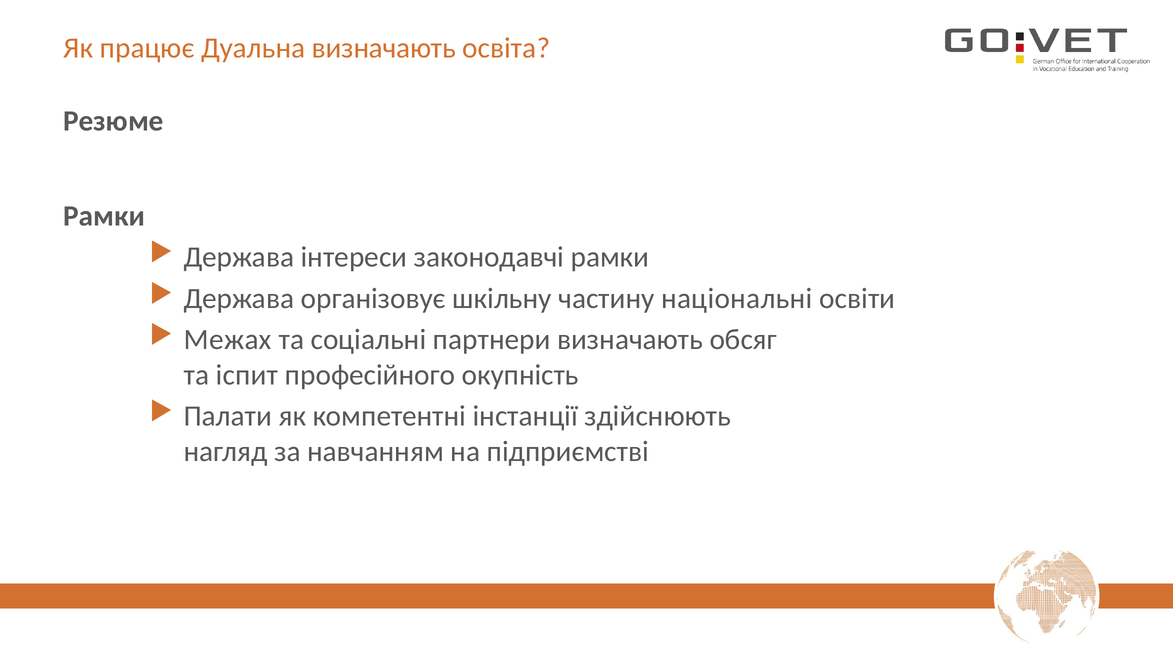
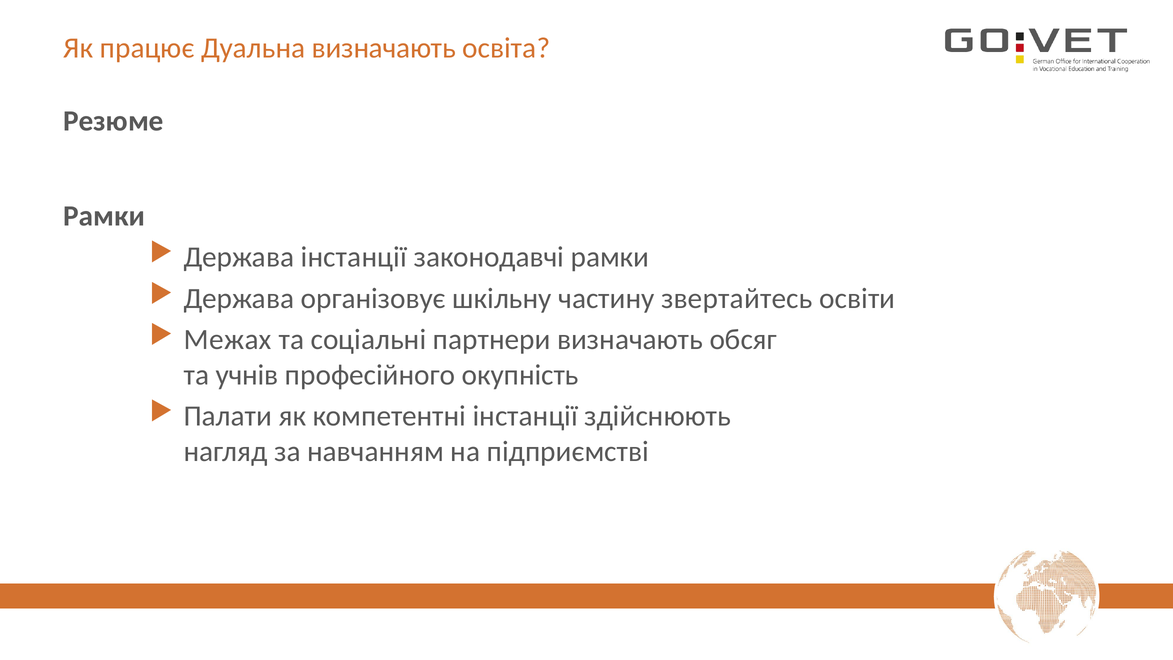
Держава інтереси: інтереси -> інстанції
національні: національні -> звертайтесь
іспит: іспит -> учнів
